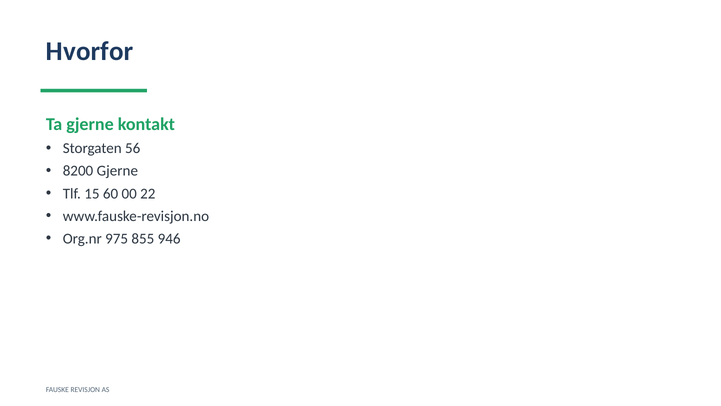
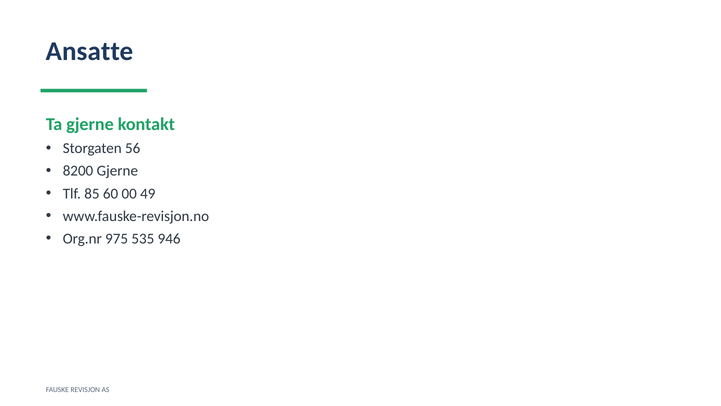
Hvorfor: Hvorfor -> Ansatte
15: 15 -> 85
22: 22 -> 49
855: 855 -> 535
